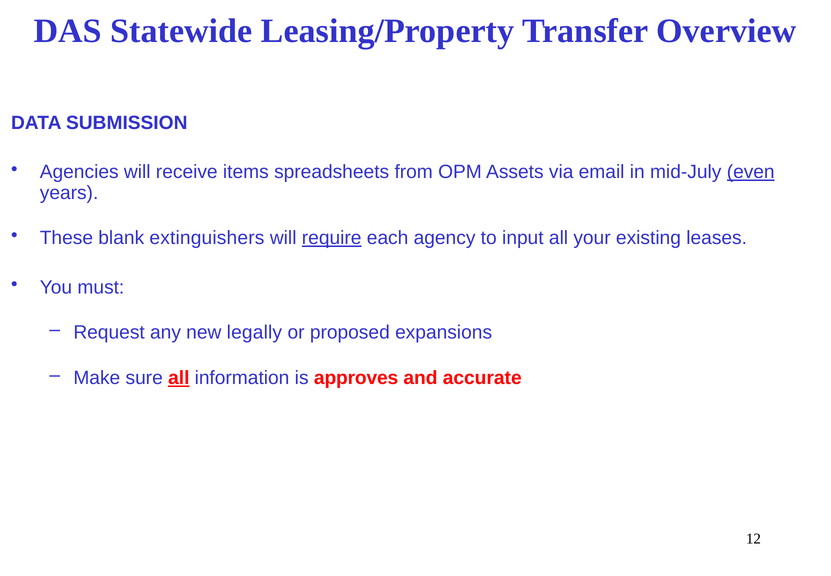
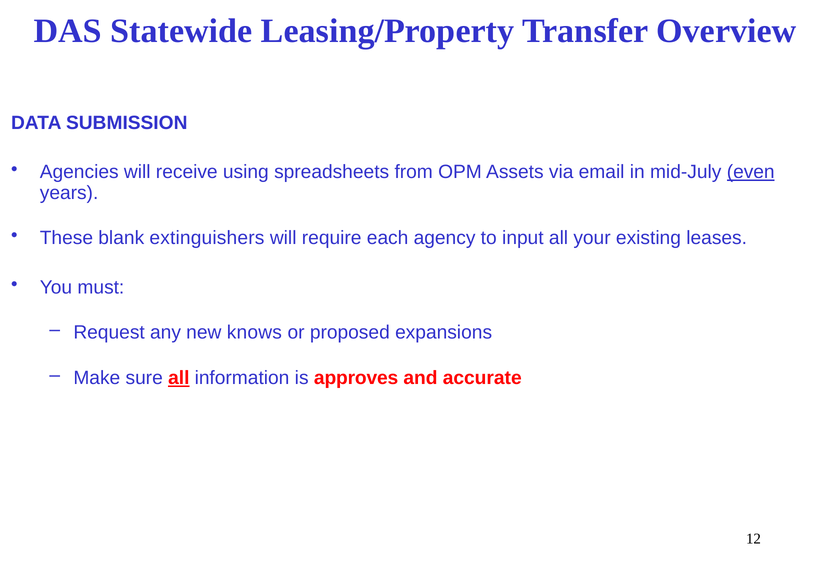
items: items -> using
require underline: present -> none
legally: legally -> knows
